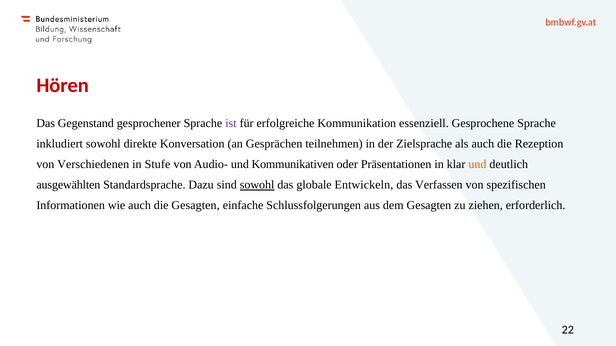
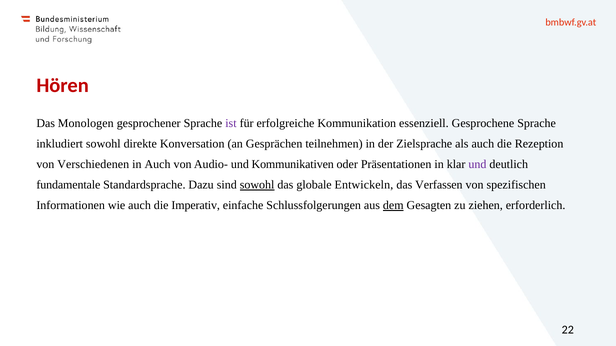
Gegenstand: Gegenstand -> Monologen
in Stufe: Stufe -> Auch
und at (477, 165) colour: orange -> purple
ausgewählten: ausgewählten -> fundamentale
die Gesagten: Gesagten -> Imperativ
dem underline: none -> present
